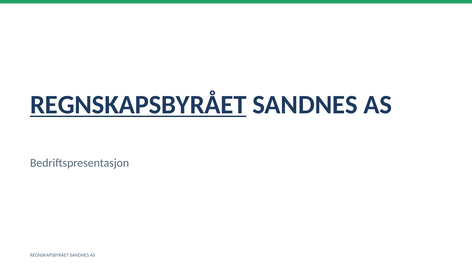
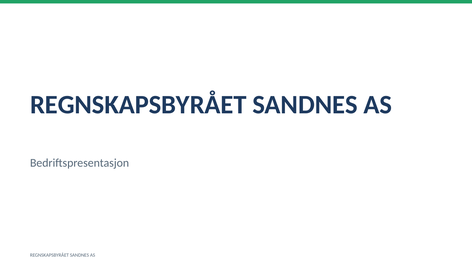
REGNSKAPSBYRÅET at (138, 105) underline: present -> none
